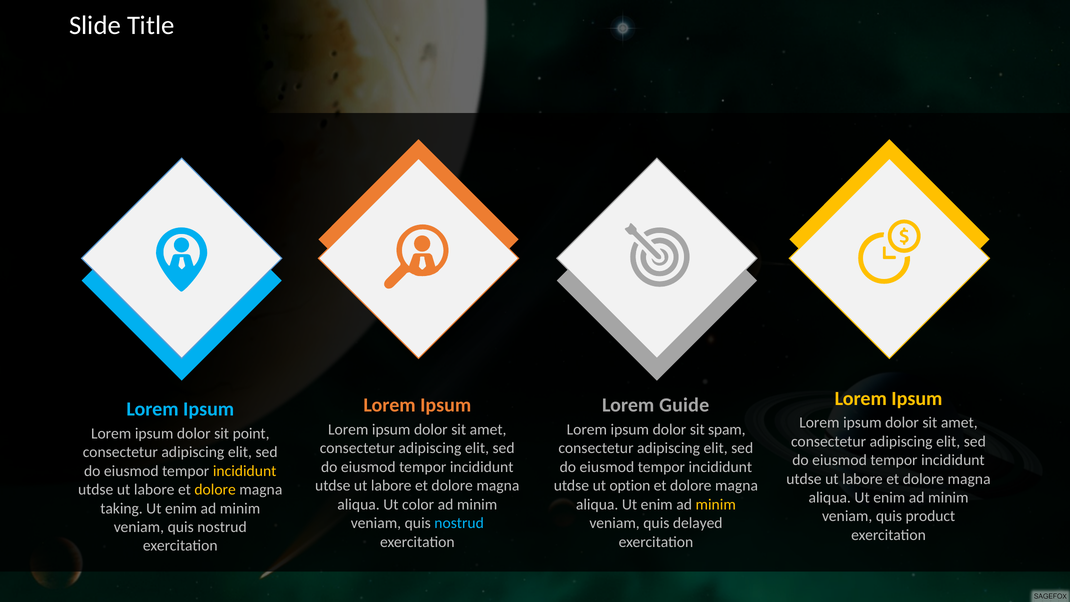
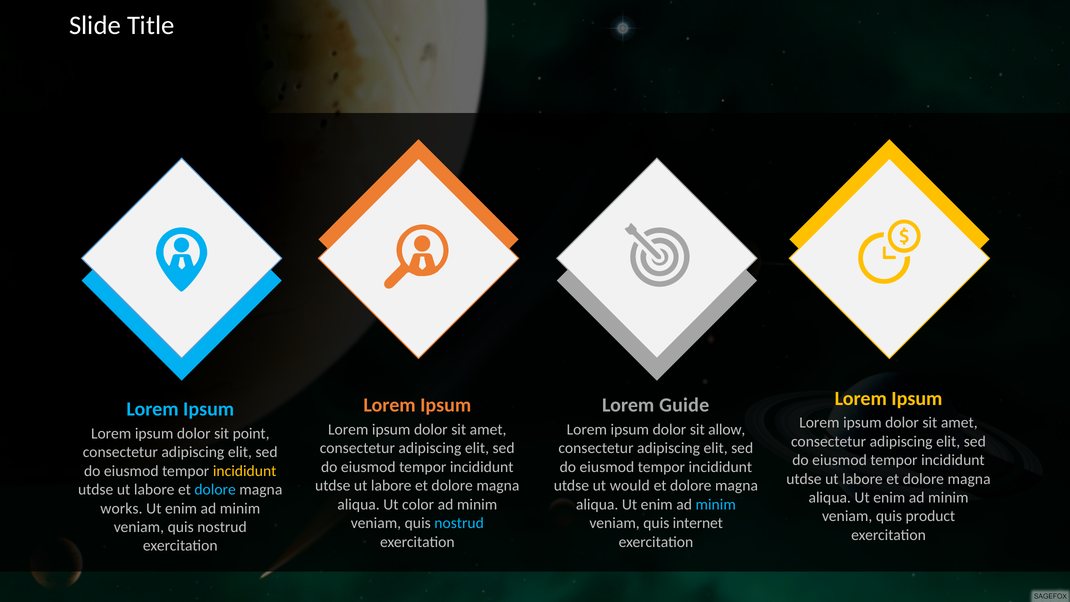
spam: spam -> allow
option: option -> would
dolore at (215, 490) colour: yellow -> light blue
minim at (716, 504) colour: yellow -> light blue
taking: taking -> works
delayed: delayed -> internet
